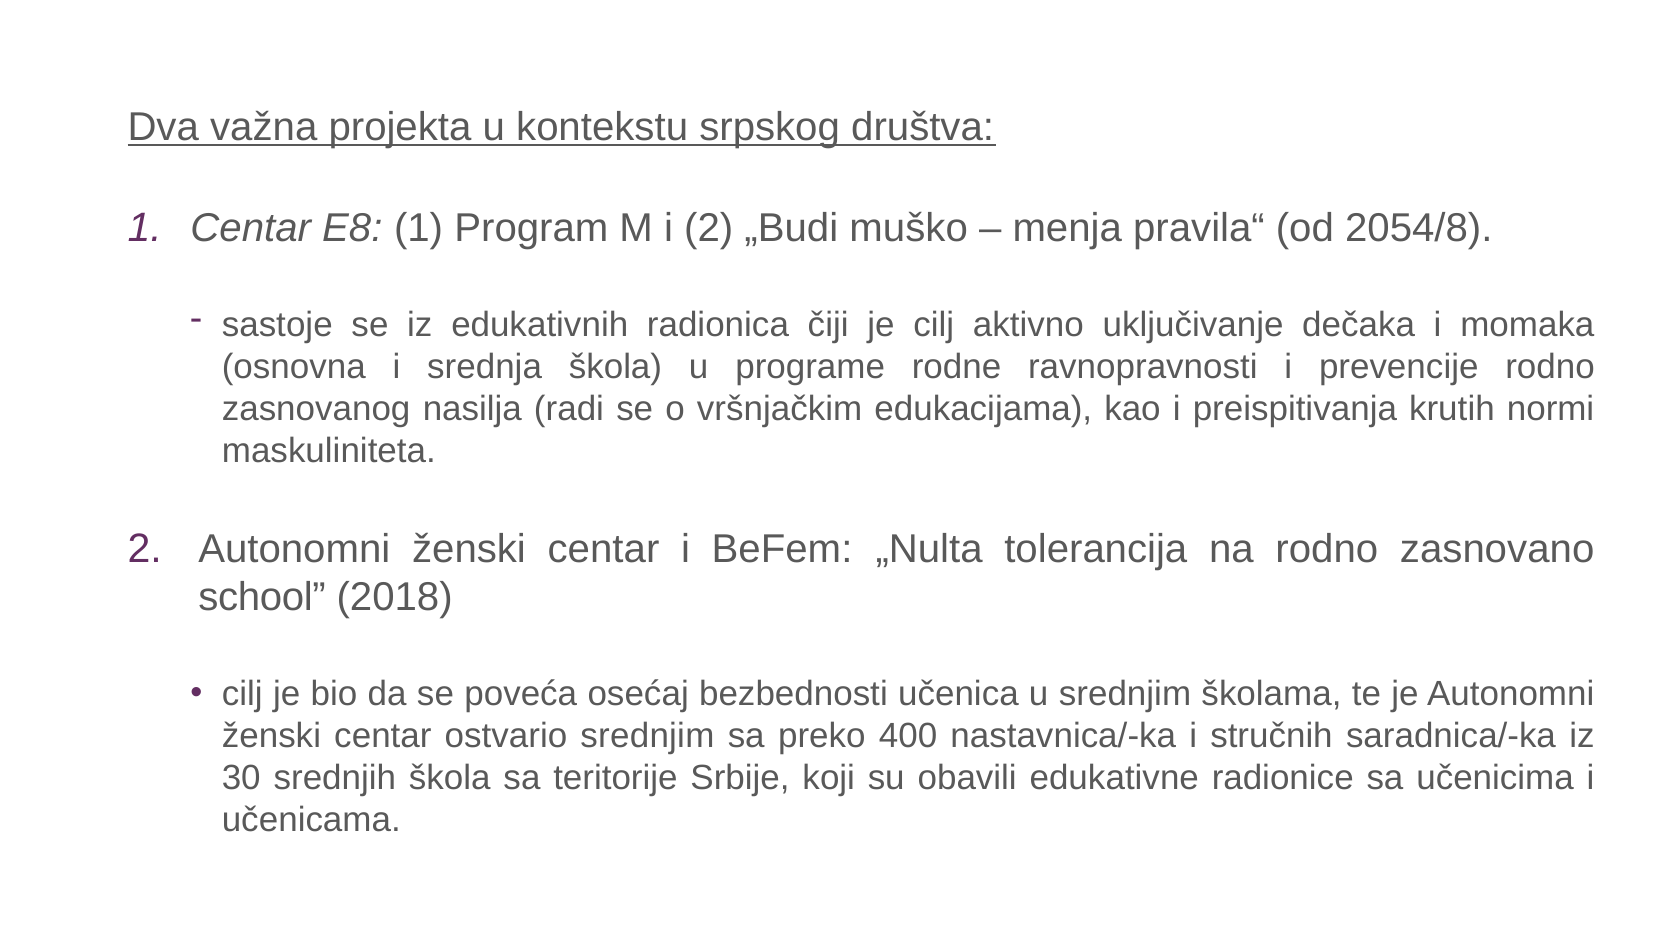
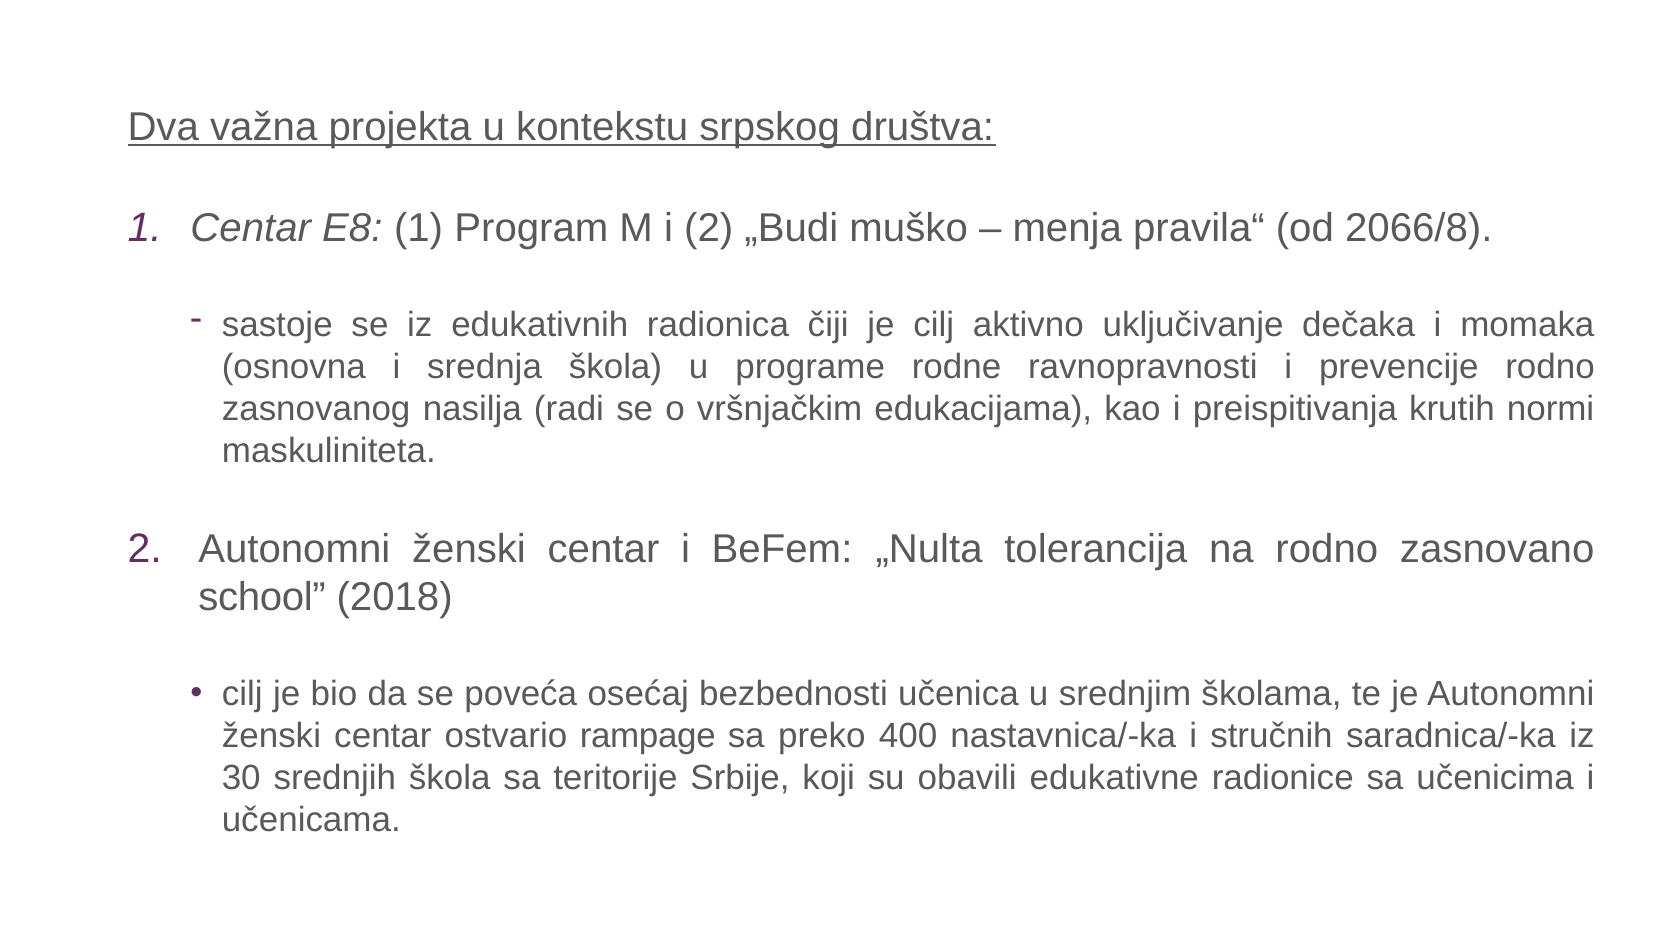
2054/8: 2054/8 -> 2066/8
ostvario srednjim: srednjim -> rampage
